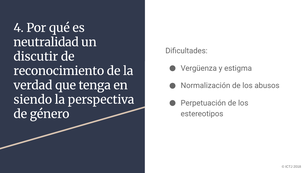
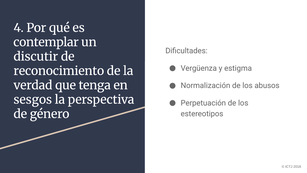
neutralidad: neutralidad -> contemplar
siendo: siendo -> sesgos
